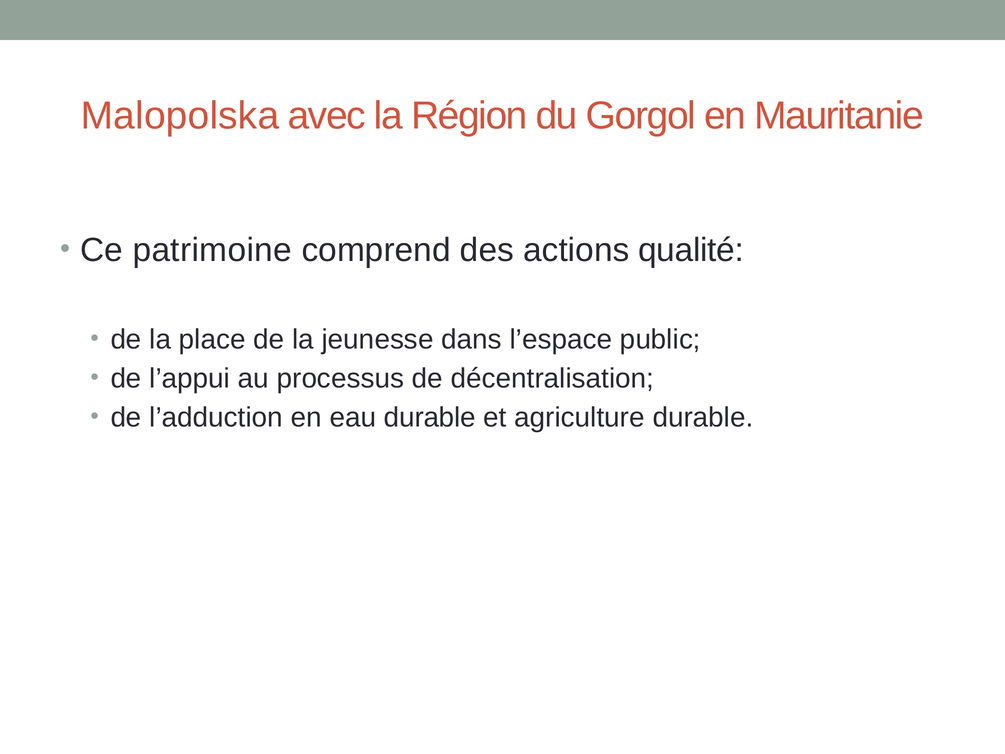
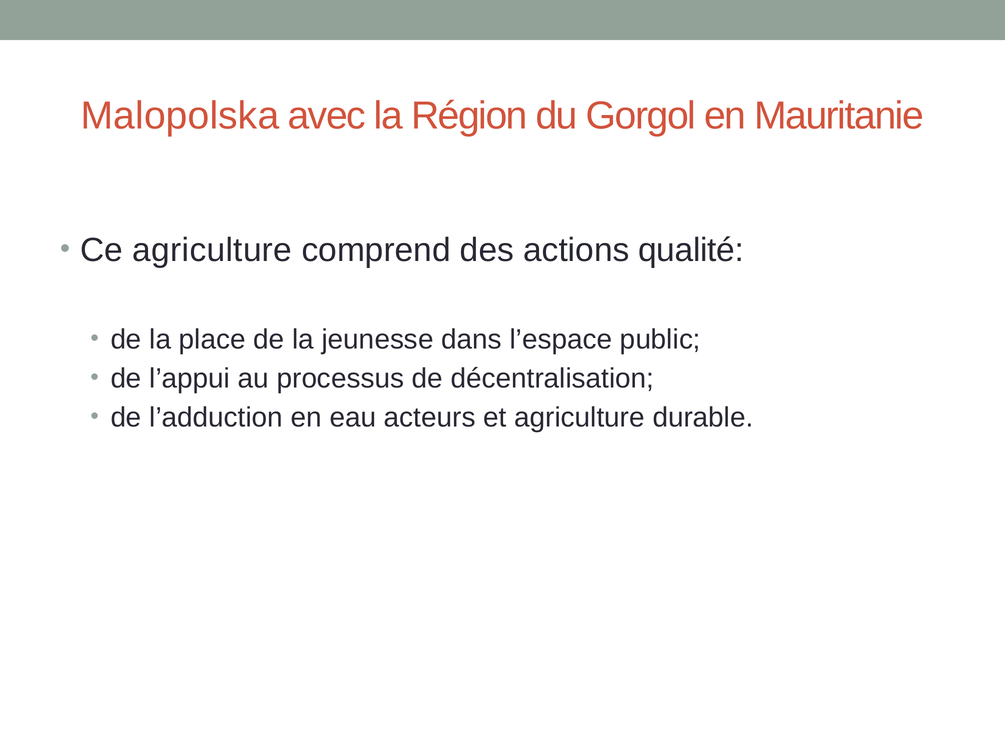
Ce patrimoine: patrimoine -> agriculture
eau durable: durable -> acteurs
